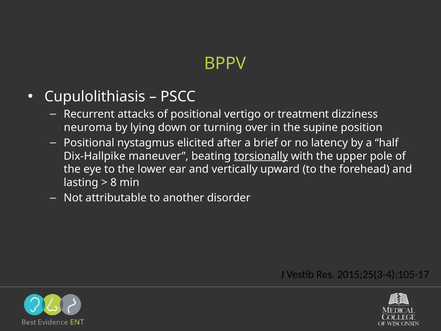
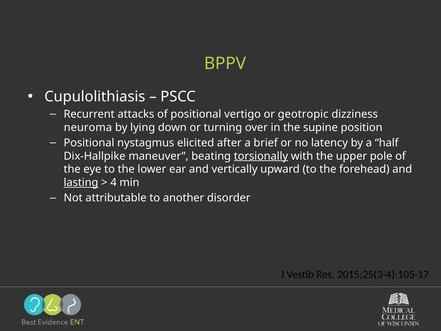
treatment: treatment -> geotropic
lasting underline: none -> present
8: 8 -> 4
